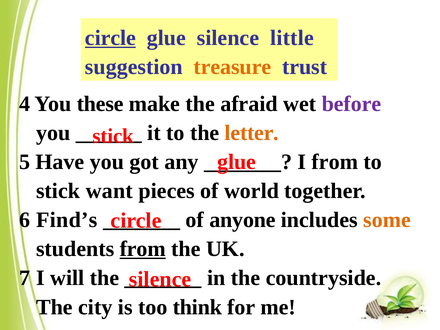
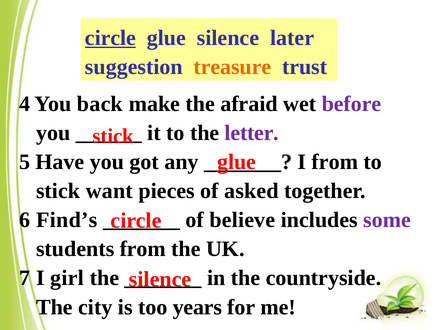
little: little -> later
these: these -> back
letter colour: orange -> purple
world: world -> asked
anyone: anyone -> believe
some colour: orange -> purple
from at (143, 249) underline: present -> none
will: will -> girl
think: think -> years
